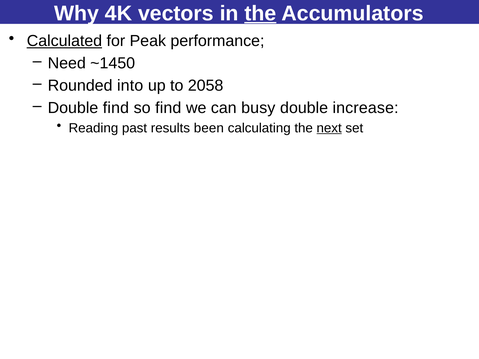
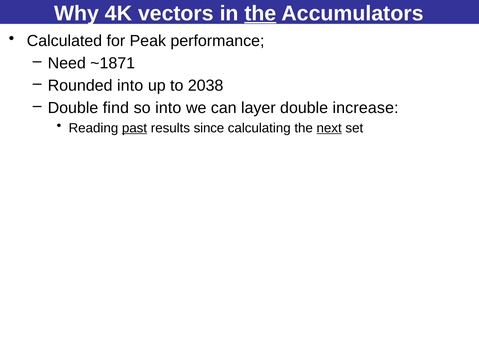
Calculated underline: present -> none
~1450: ~1450 -> ~1871
2058: 2058 -> 2038
so find: find -> into
busy: busy -> layer
past underline: none -> present
been: been -> since
